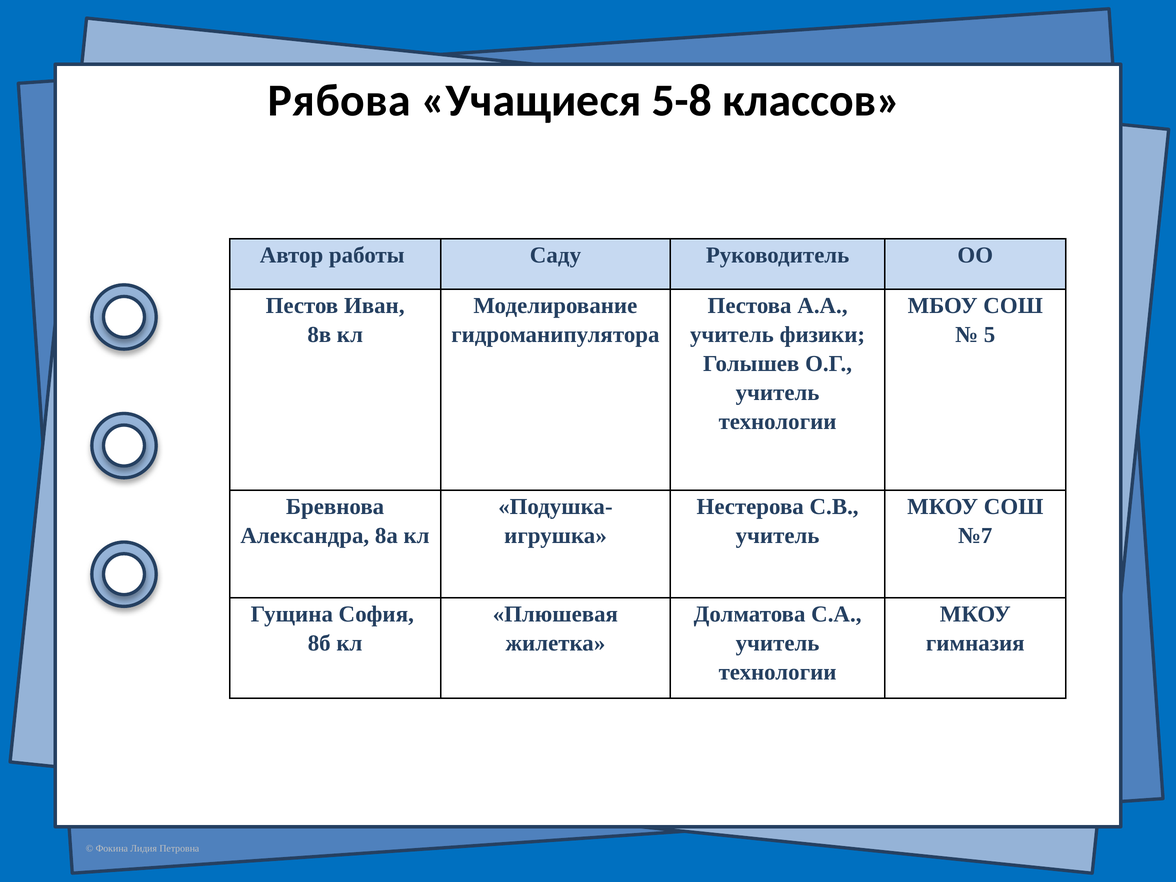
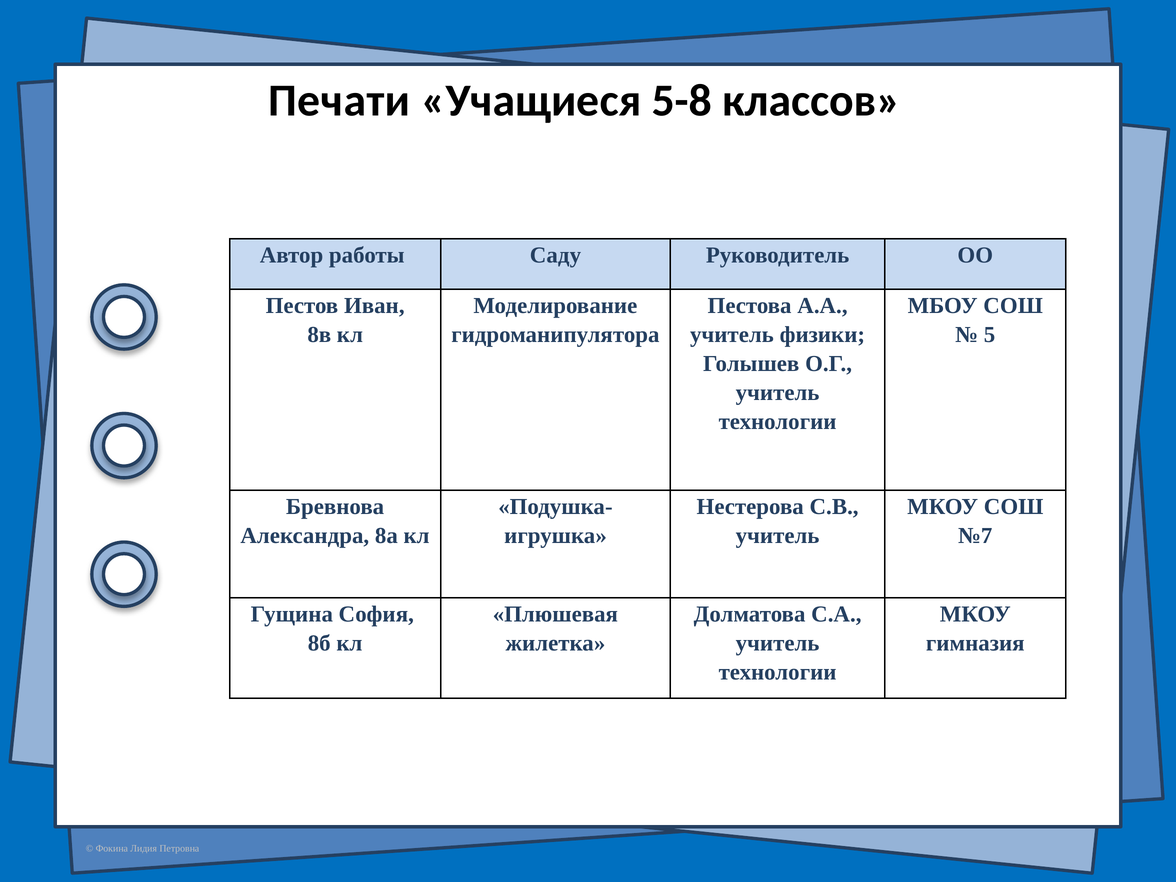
Рябова: Рябова -> Печати
